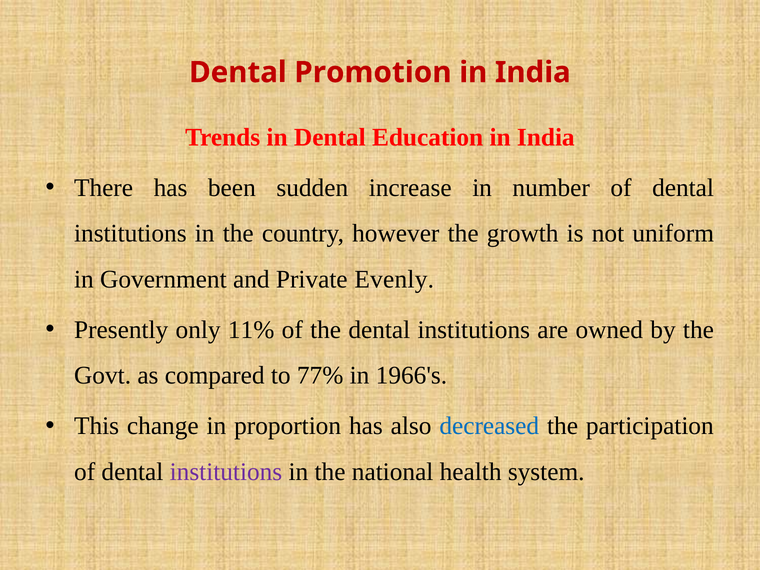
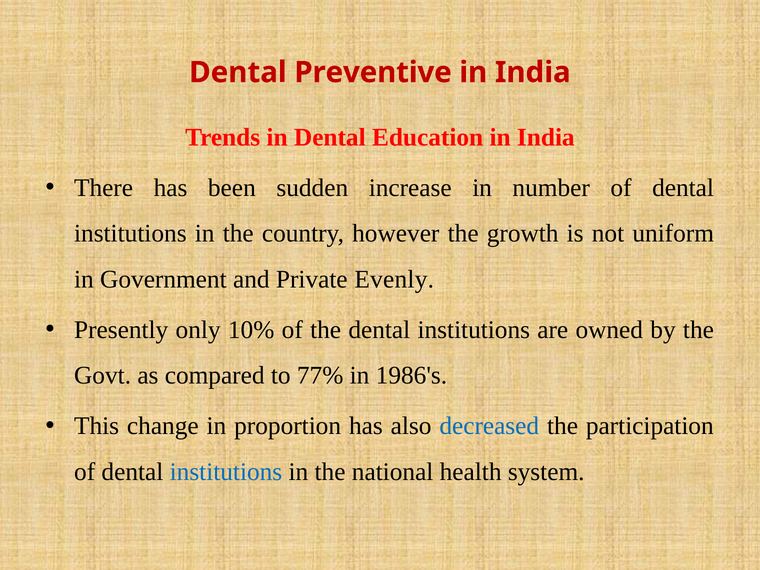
Promotion: Promotion -> Preventive
11%: 11% -> 10%
1966's: 1966's -> 1986's
institutions at (226, 472) colour: purple -> blue
